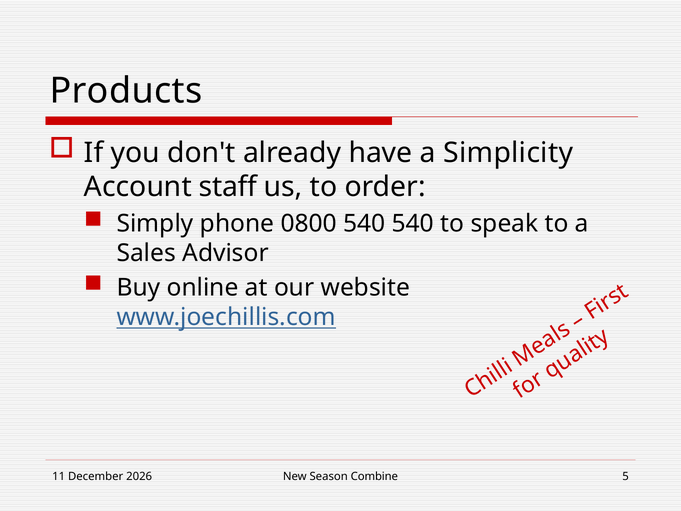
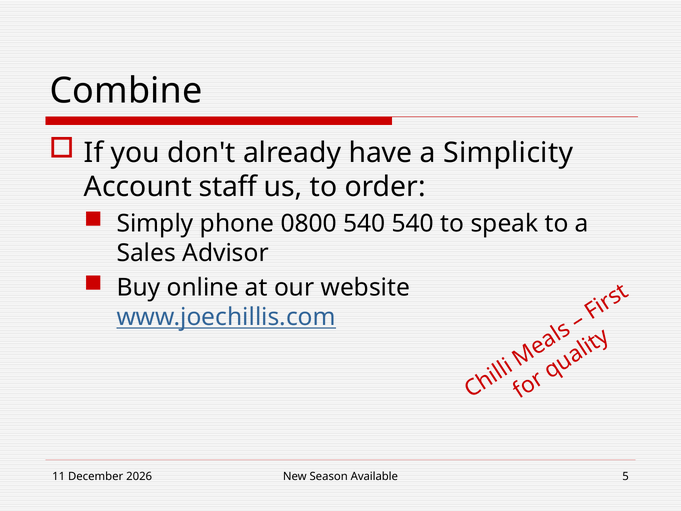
Products: Products -> Combine
Combine: Combine -> Available
